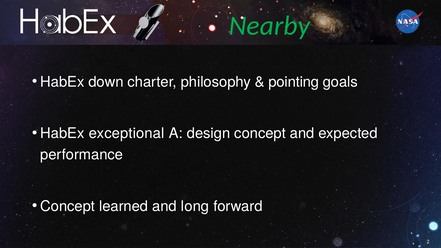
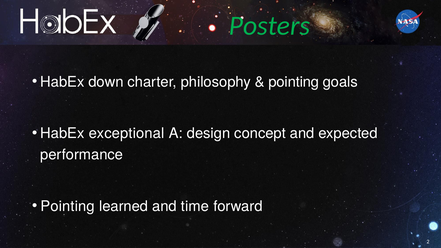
Nearby: Nearby -> Posters
Concept at (68, 206): Concept -> Pointing
long: long -> time
